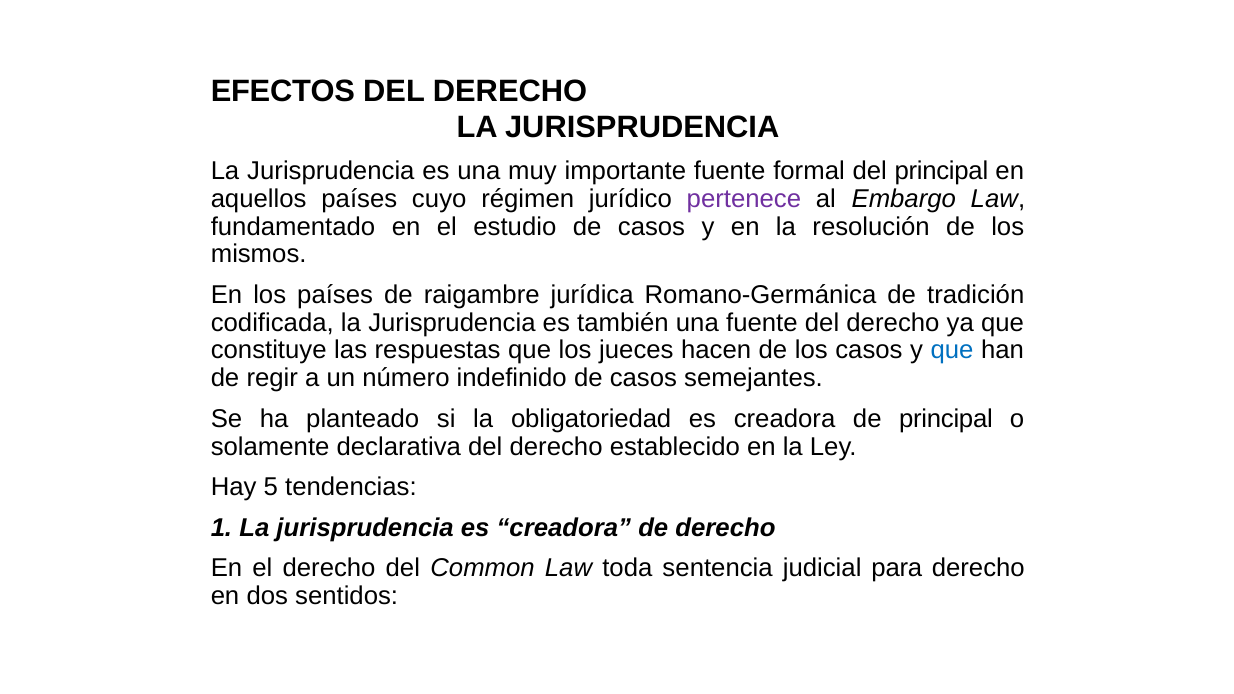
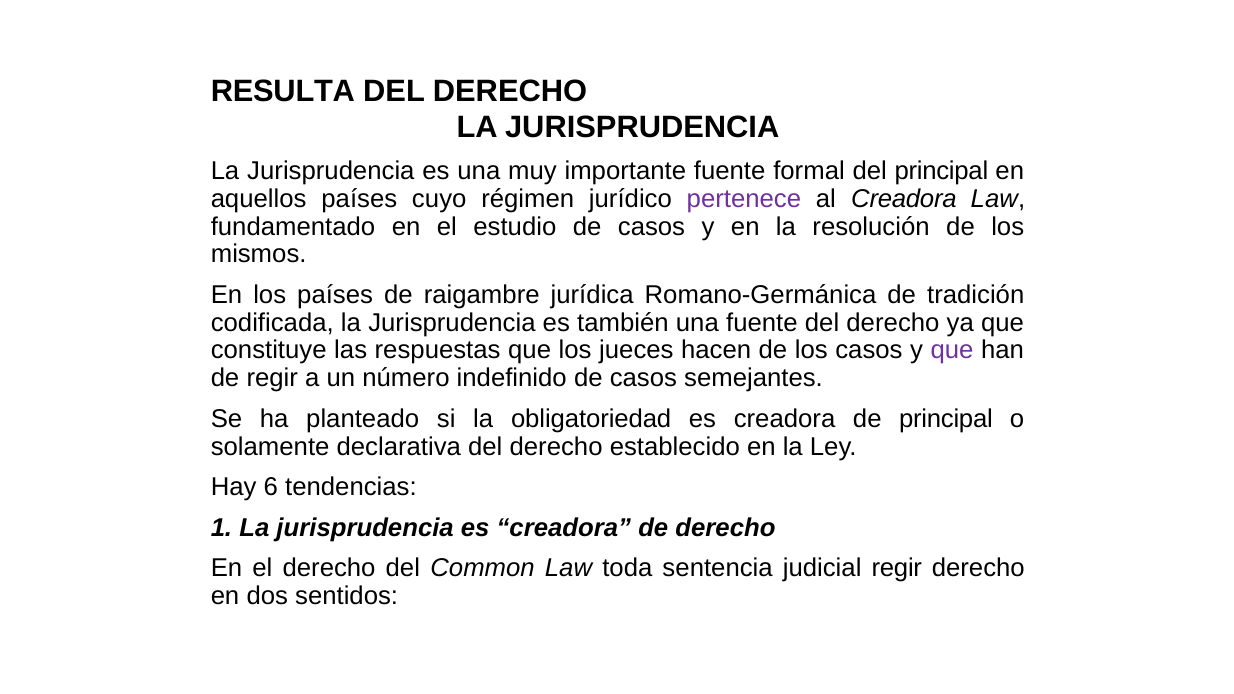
EFECTOS: EFECTOS -> RESULTA
al Embargo: Embargo -> Creadora
que at (952, 351) colour: blue -> purple
5: 5 -> 6
judicial para: para -> regir
